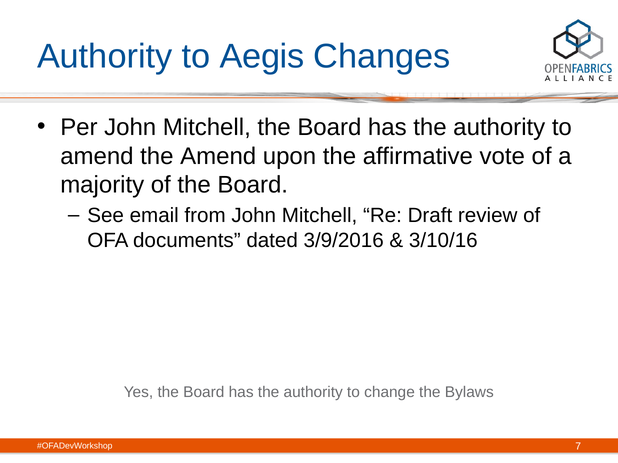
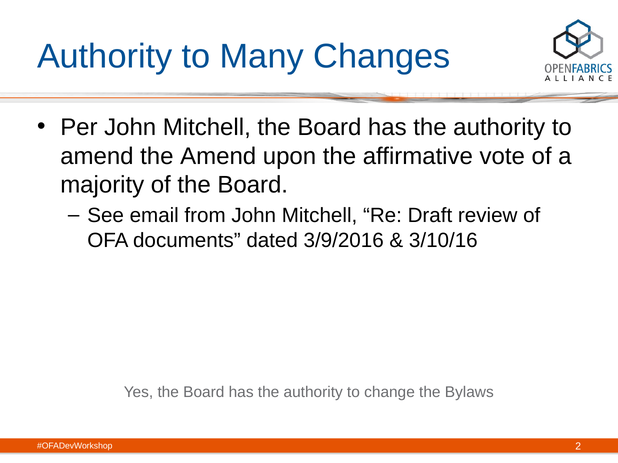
Aegis: Aegis -> Many
7: 7 -> 2
